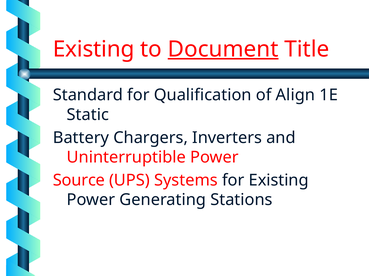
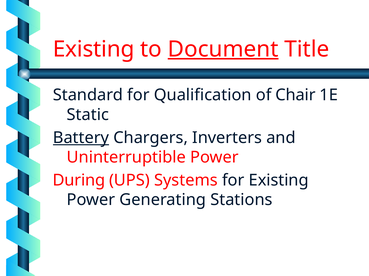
Align: Align -> Chair
Battery underline: none -> present
Source: Source -> During
